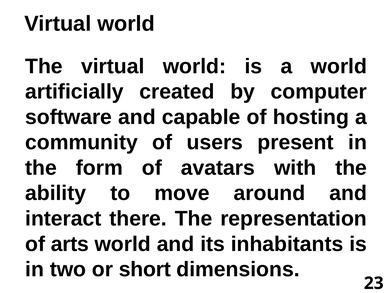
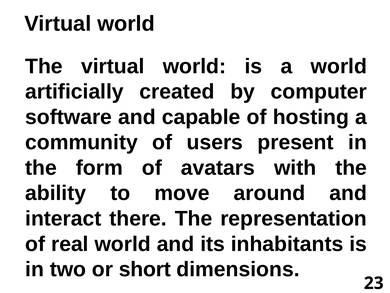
arts: arts -> real
